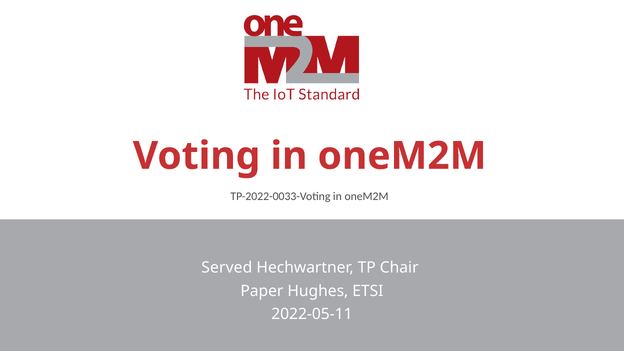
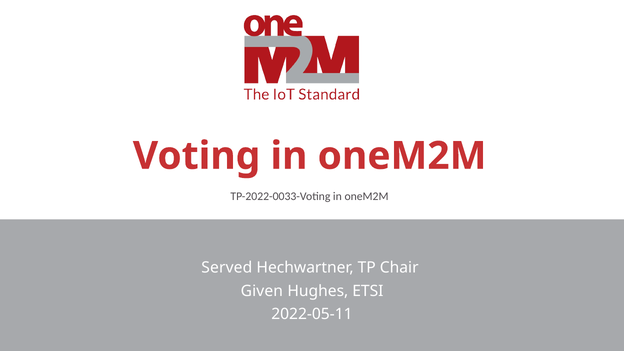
Paper: Paper -> Given
